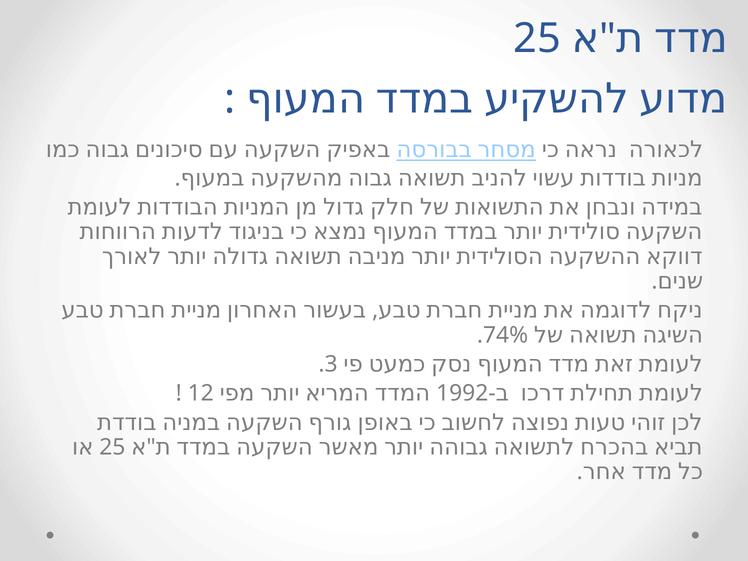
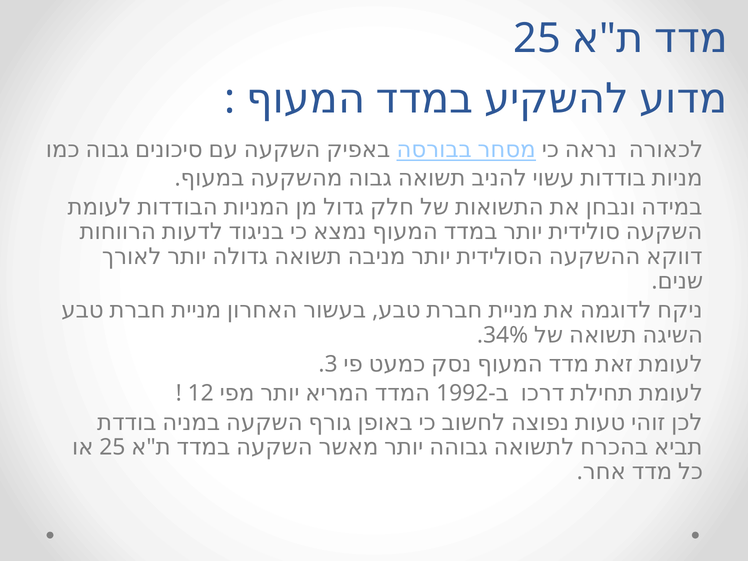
74%: 74% -> 34%
